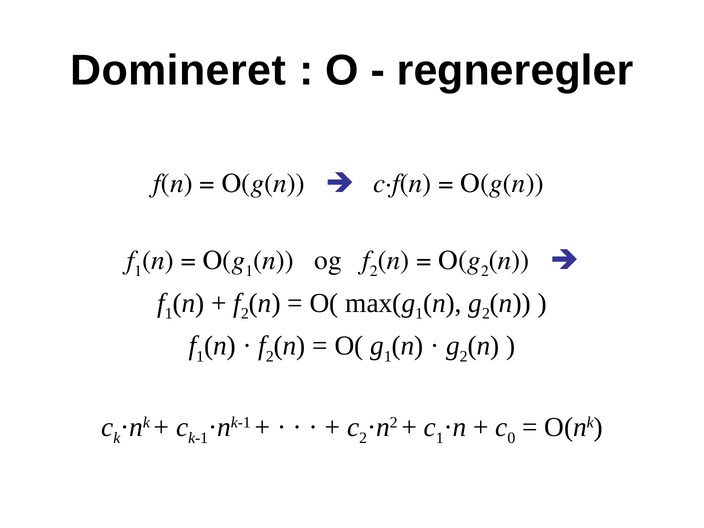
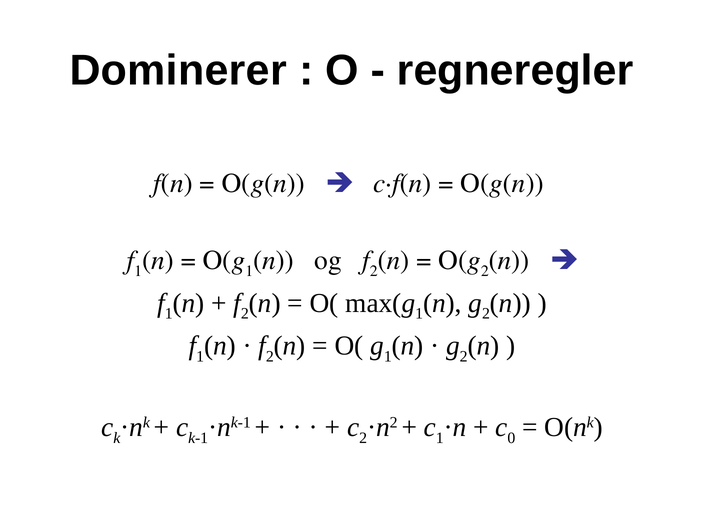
Domineret: Domineret -> Dominerer
